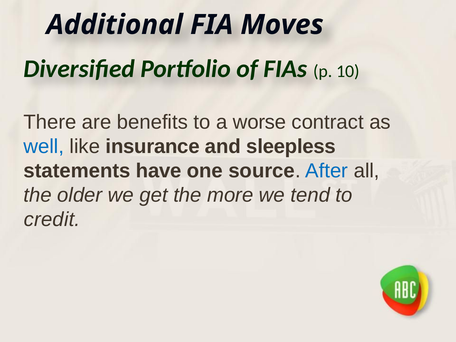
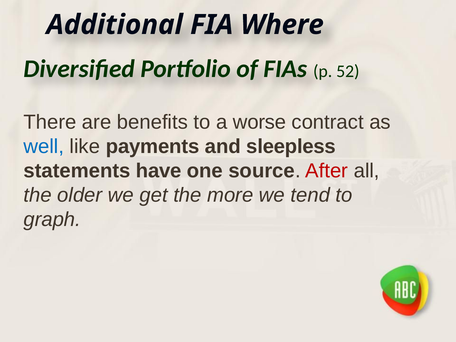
Moves: Moves -> Where
10: 10 -> 52
insurance: insurance -> payments
After colour: blue -> red
credit: credit -> graph
